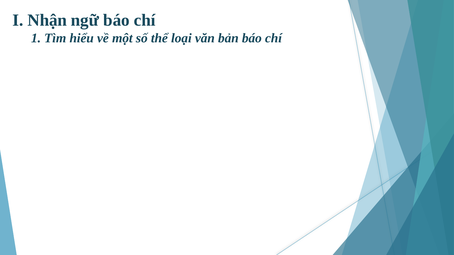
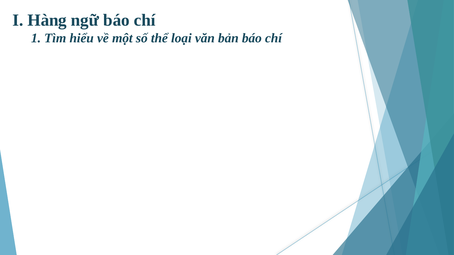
Nhận: Nhận -> Hàng
